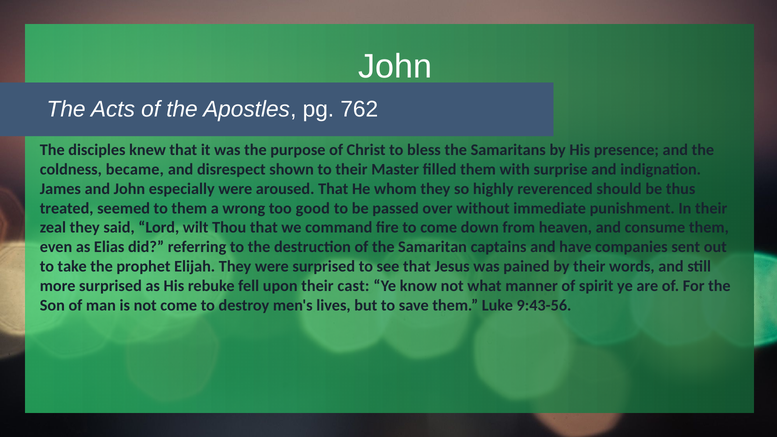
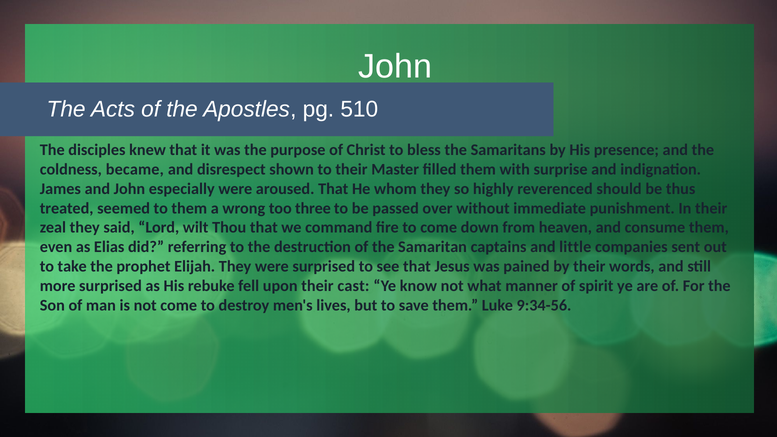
762: 762 -> 510
good: good -> three
have: have -> little
9:43-56: 9:43-56 -> 9:34-56
